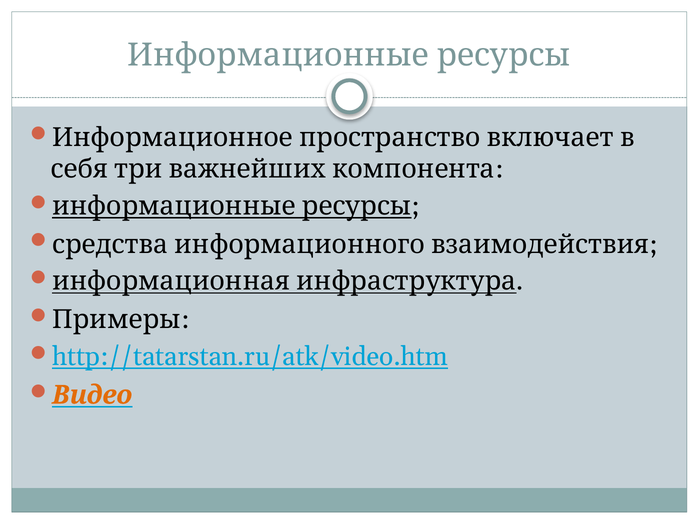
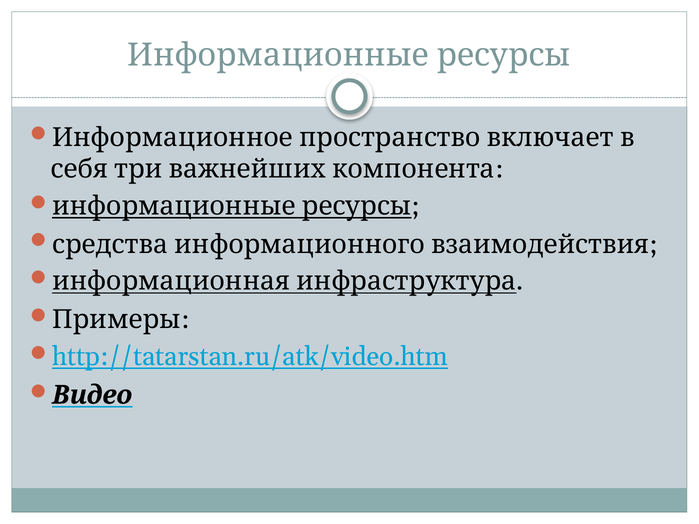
Видео colour: orange -> black
